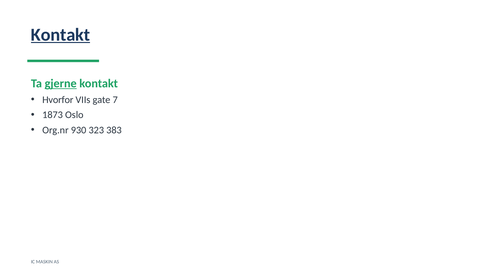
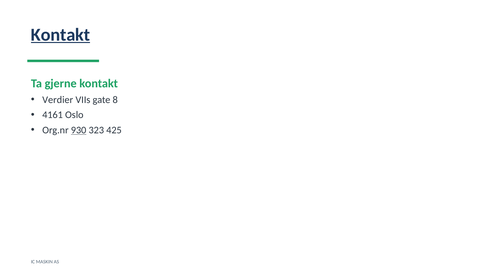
gjerne underline: present -> none
Hvorfor: Hvorfor -> Verdier
7: 7 -> 8
1873: 1873 -> 4161
930 underline: none -> present
383: 383 -> 425
